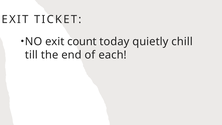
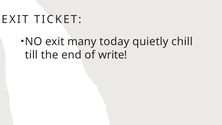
count: count -> many
each: each -> write
